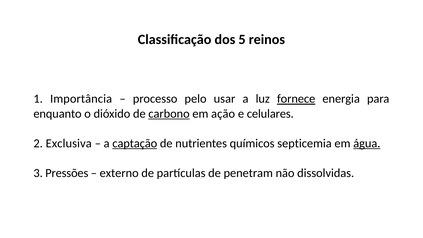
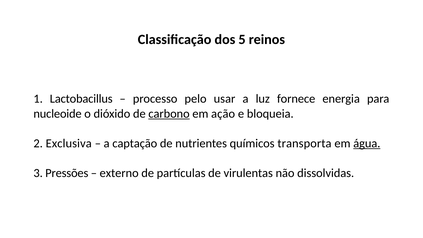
Importância: Importância -> Lactobacillus
fornece underline: present -> none
enquanto: enquanto -> nucleoide
celulares: celulares -> bloqueia
captação underline: present -> none
septicemia: septicemia -> transporta
penetram: penetram -> virulentas
